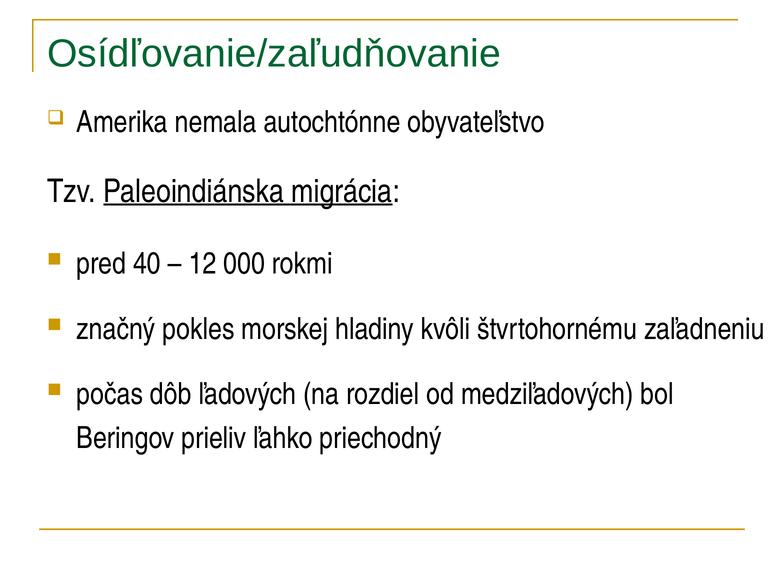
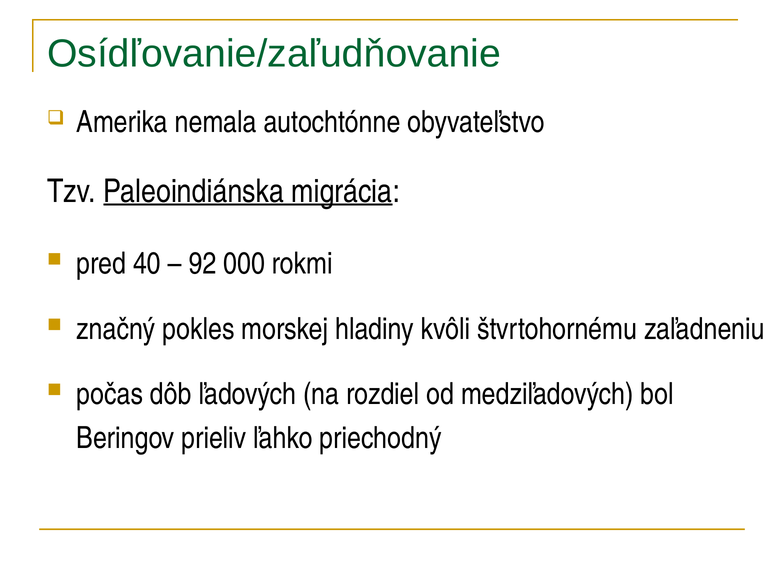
12: 12 -> 92
